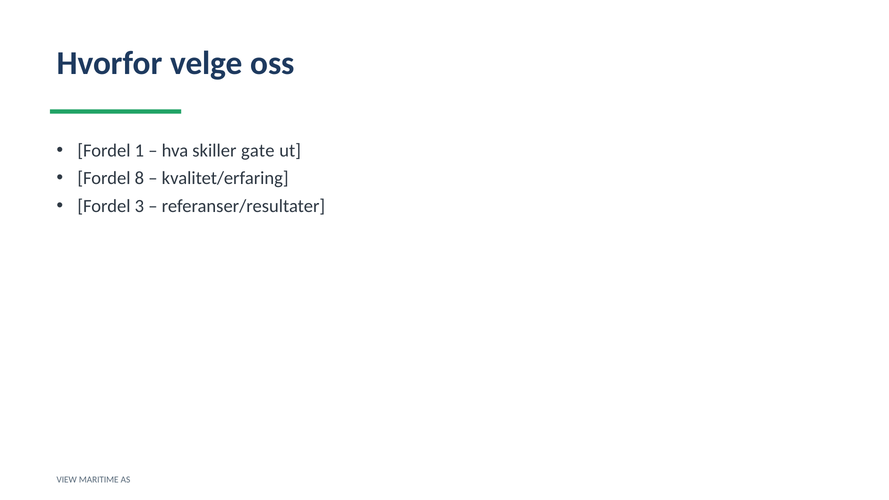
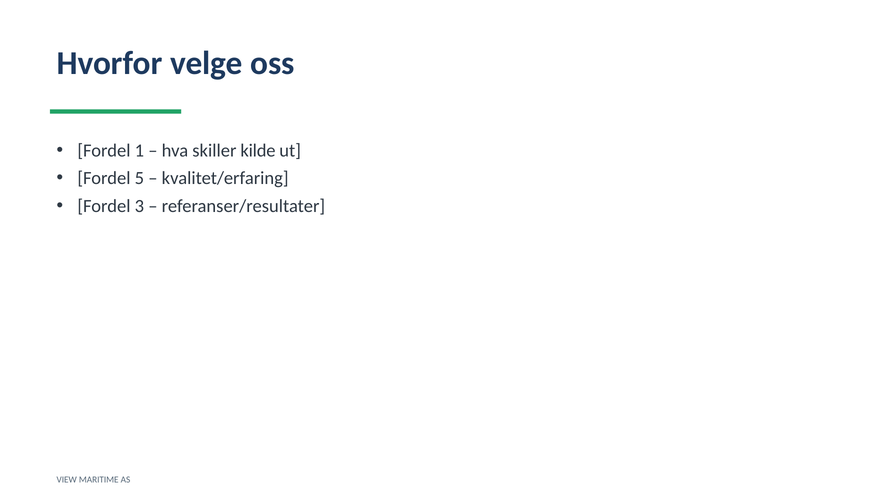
gate: gate -> kilde
8: 8 -> 5
